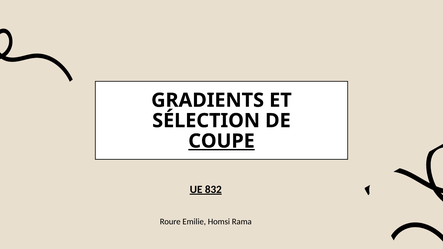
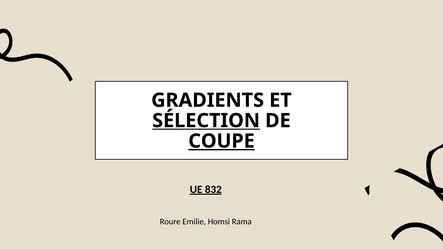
SÉLECTION underline: none -> present
